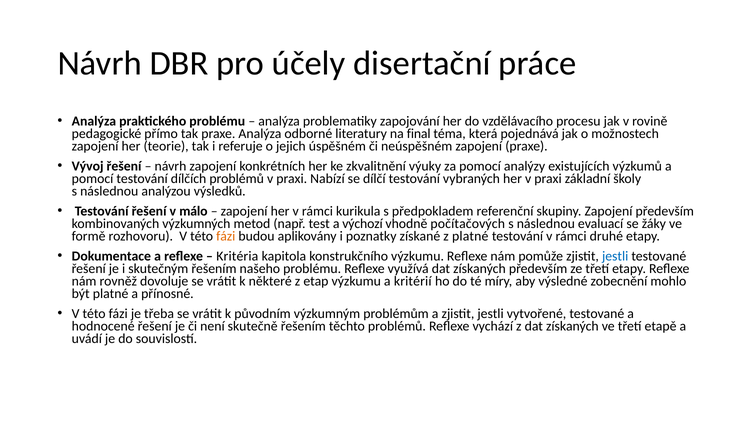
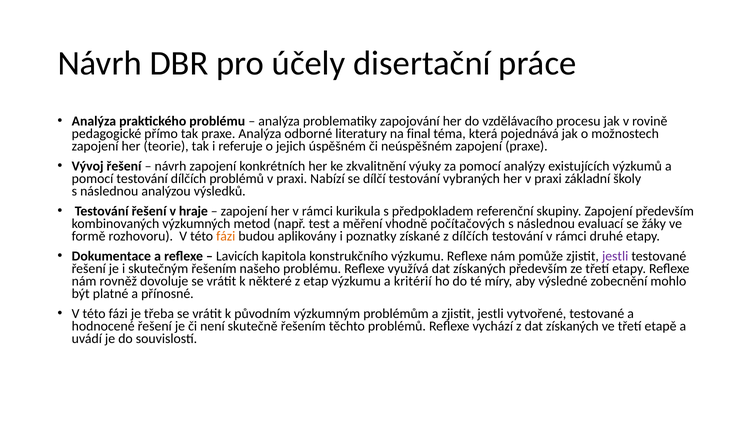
málo: málo -> hraje
výchozí: výchozí -> měření
z platné: platné -> dílčích
Kritéria: Kritéria -> Lavicích
jestli at (615, 256) colour: blue -> purple
